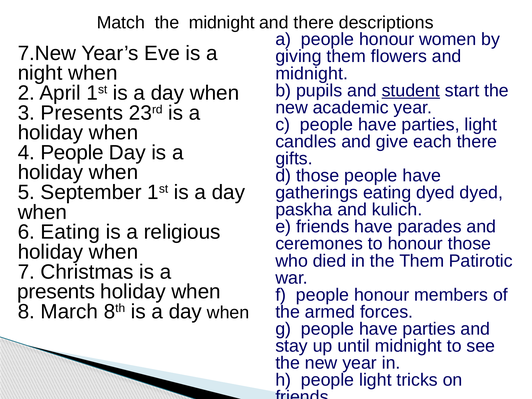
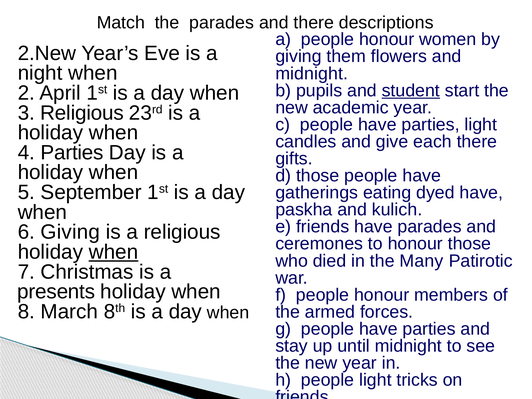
the midnight: midnight -> parades
7.New: 7.New -> 2.New
3 Presents: Presents -> Religious
4 People: People -> Parties
dyed dyed: dyed -> have
6 Eating: Eating -> Giving
when at (113, 252) underline: none -> present
the Them: Them -> Many
